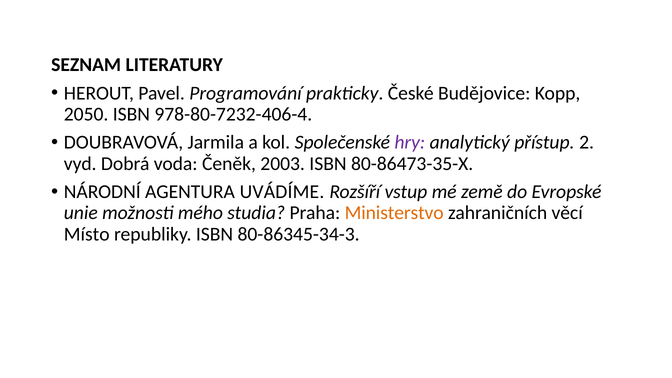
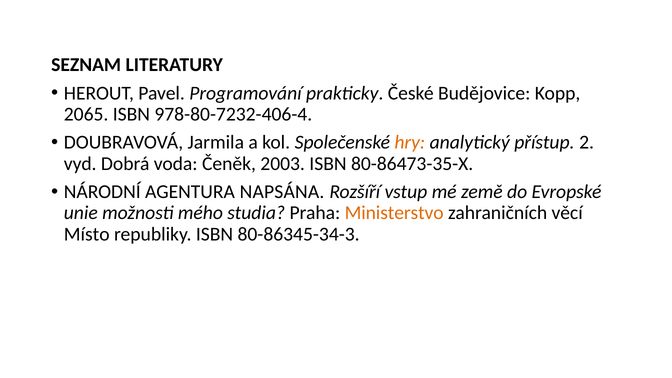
2050: 2050 -> 2065
hry colour: purple -> orange
UVÁDÍME: UVÁDÍME -> NAPSÁNA
